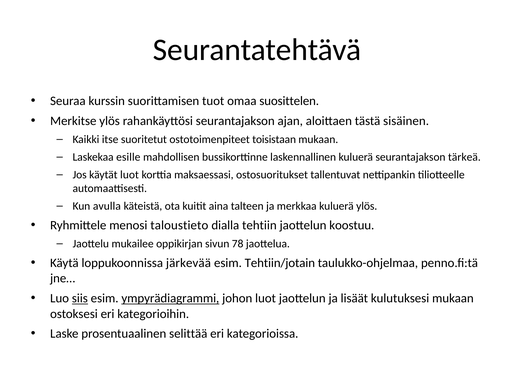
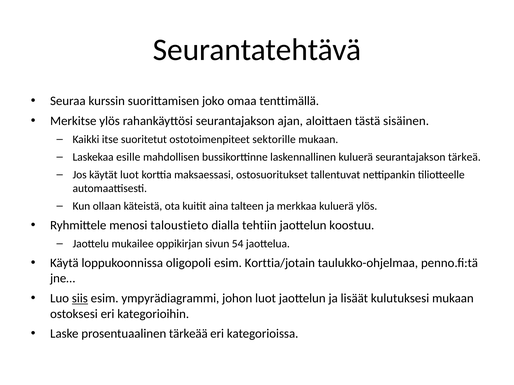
tuot: tuot -> joko
suosittelen: suosittelen -> tenttimällä
toisistaan: toisistaan -> sektorille
avulla: avulla -> ollaan
78: 78 -> 54
järkevää: järkevää -> oligopoli
Tehtiin/jotain: Tehtiin/jotain -> Korttia/jotain
ympyrädiagrammi underline: present -> none
selittää: selittää -> tärkeää
